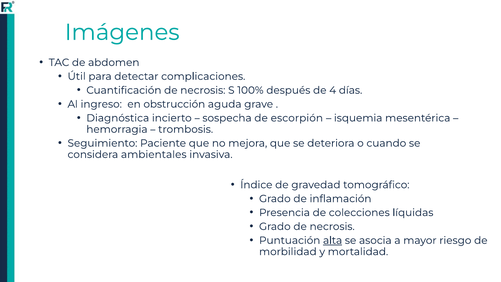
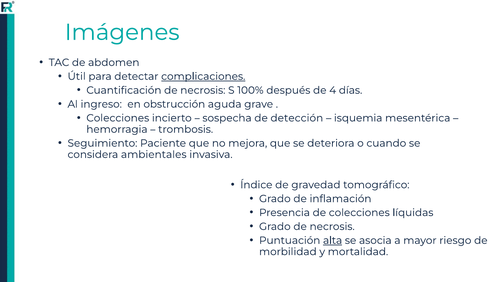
complicaciones underline: none -> present
Diagnóstica at (118, 118): Diagnóstica -> Colecciones
escorpión: escorpión -> detección
